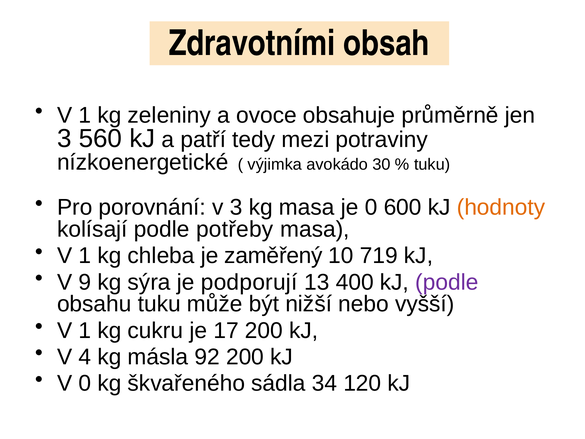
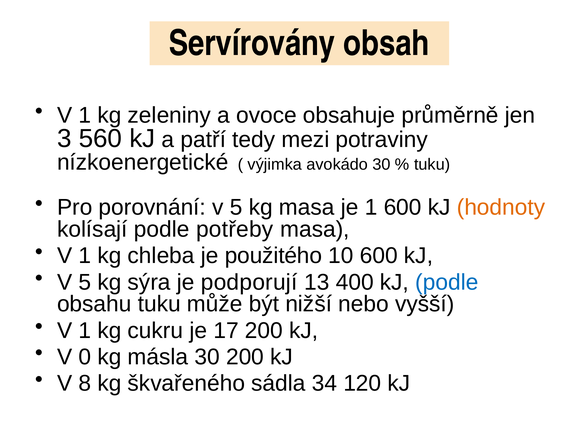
Zdravotními: Zdravotními -> Servírovány
porovnání v 3: 3 -> 5
je 0: 0 -> 1
zaměřený: zaměřený -> použitého
10 719: 719 -> 600
9 at (85, 282): 9 -> 5
podle at (447, 282) colour: purple -> blue
4: 4 -> 0
másla 92: 92 -> 30
V 0: 0 -> 8
